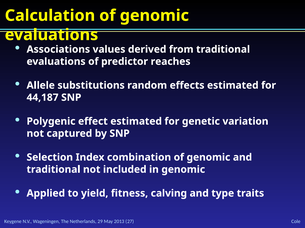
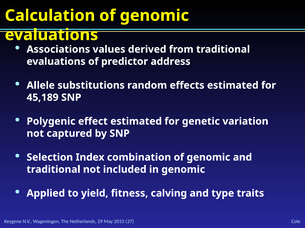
reaches: reaches -> address
44,187: 44,187 -> 45,189
